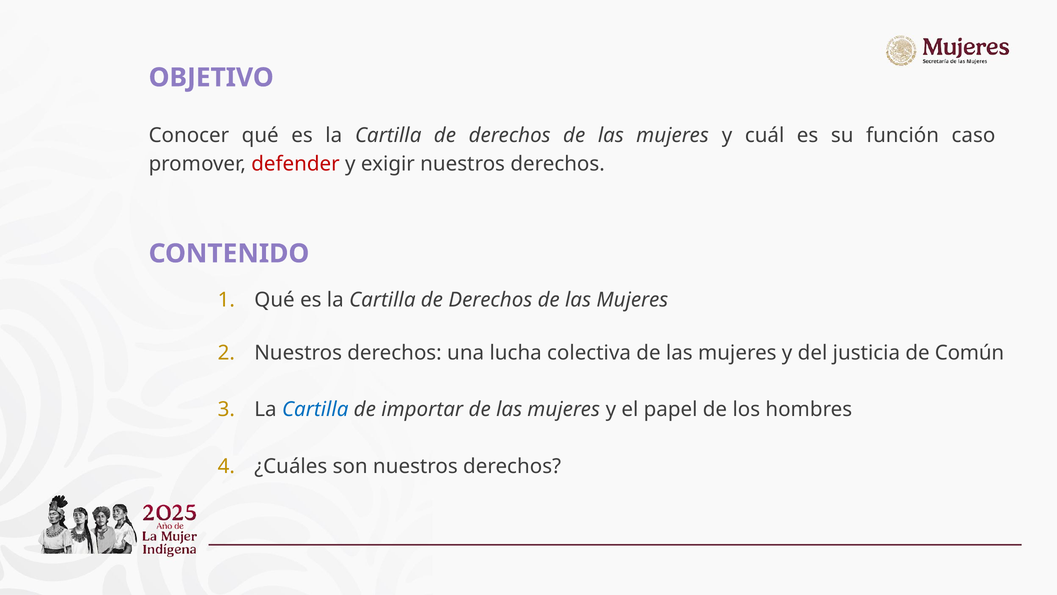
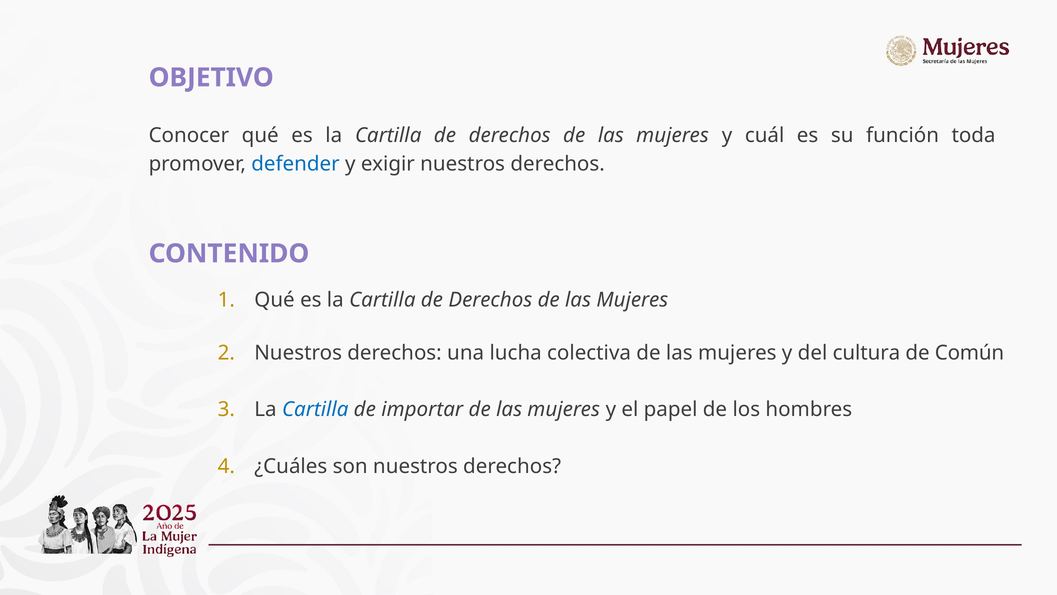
caso: caso -> toda
defender colour: red -> blue
justicia: justicia -> cultura
